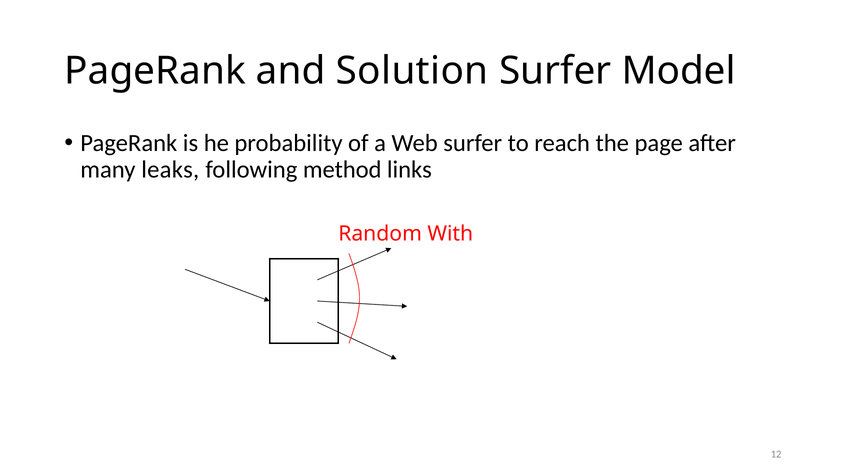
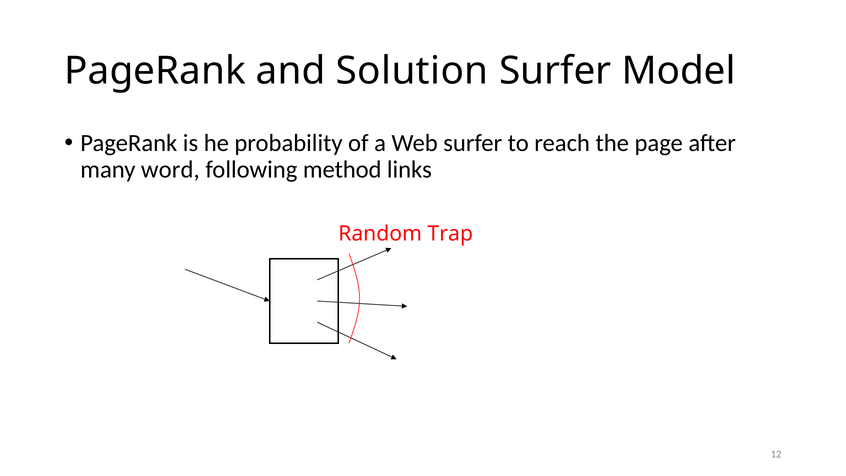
leaks: leaks -> word
With: With -> Trap
